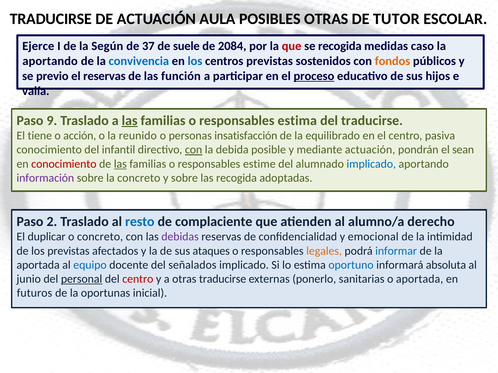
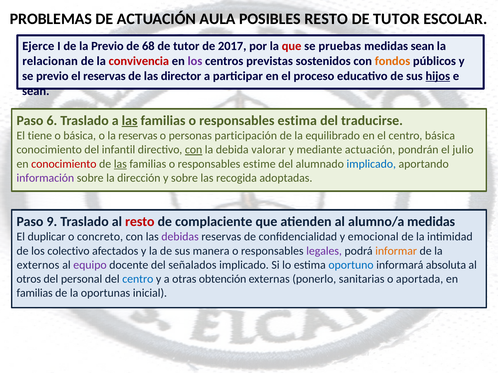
TRADUCIRSE at (51, 19): TRADUCIRSE -> PROBLEMAS
POSIBLES OTRAS: OTRAS -> RESTO
la Según: Según -> Previo
37: 37 -> 68
suele at (186, 46): suele -> tutor
2084: 2084 -> 2017
se recogida: recogida -> pruebas
medidas caso: caso -> sean
aportando at (50, 61): aportando -> relacionan
convivencia colour: blue -> red
los at (195, 61) colour: blue -> purple
función: función -> director
proceso underline: present -> none
hijos underline: none -> present
valía at (36, 91): valía -> sean
9: 9 -> 6
o acción: acción -> básica
la reunido: reunido -> reservas
insatisfacción: insatisfacción -> participación
centro pasiva: pasiva -> básica
posible: posible -> valorar
sean: sean -> julio
la concreto: concreto -> dirección
2: 2 -> 9
resto at (140, 222) colour: blue -> red
alumno/a derecho: derecho -> medidas
los previstas: previstas -> colectivo
ataques: ataques -> manera
legales colour: orange -> purple
informar colour: blue -> orange
aportada at (38, 265): aportada -> externos
equipo colour: blue -> purple
junio: junio -> otros
personal underline: present -> none
centro at (138, 279) colour: red -> blue
otras traducirse: traducirse -> obtención
futuros at (34, 293): futuros -> familias
